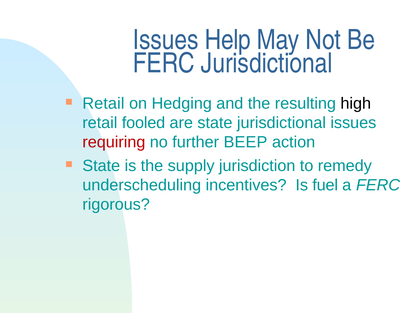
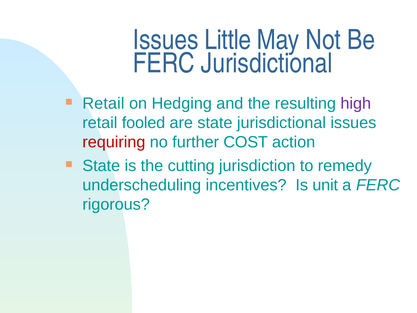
Help: Help -> Little
high colour: black -> purple
BEEP: BEEP -> COST
supply: supply -> cutting
fuel: fuel -> unit
